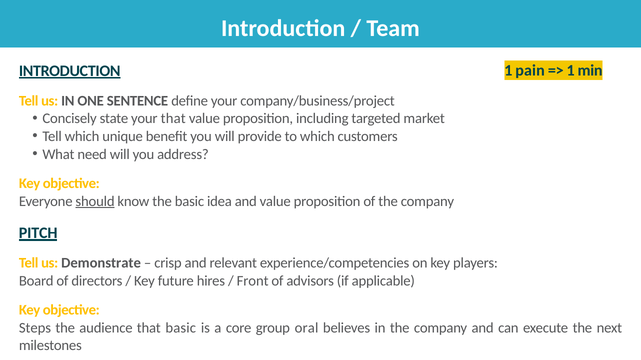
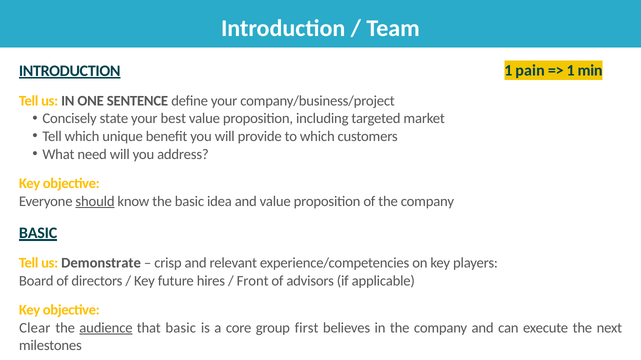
your that: that -> best
PITCH at (38, 233): PITCH -> BASIC
Steps: Steps -> Clear
audience underline: none -> present
oral: oral -> first
